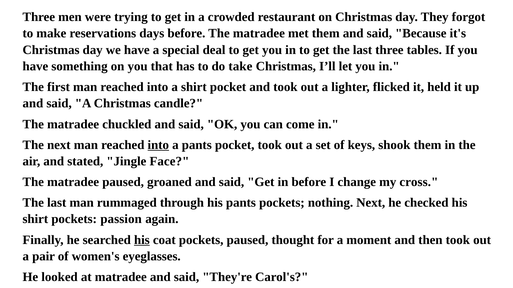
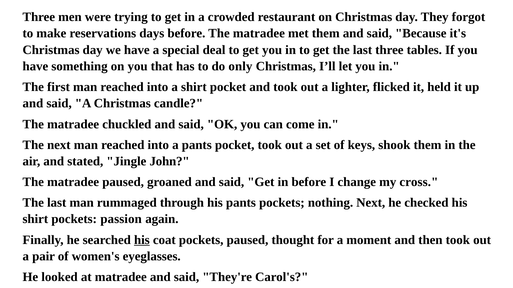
take: take -> only
into at (158, 145) underline: present -> none
Face: Face -> John
